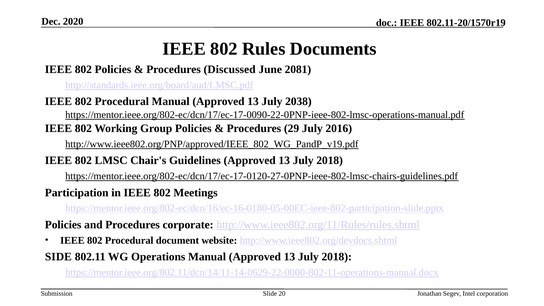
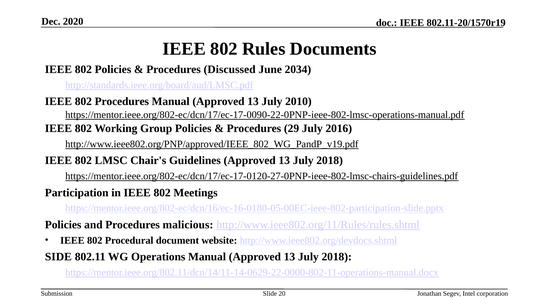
2081: 2081 -> 2034
Procedural at (122, 102): Procedural -> Procedures
2038: 2038 -> 2010
corporate: corporate -> malicious
